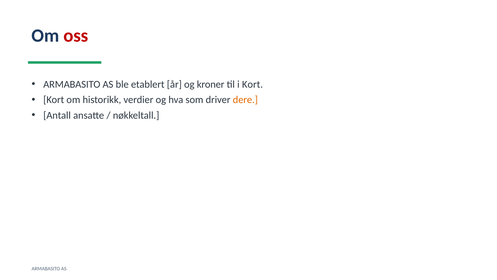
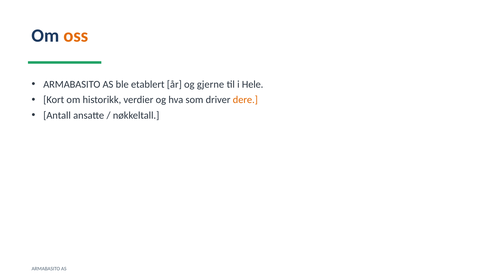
oss colour: red -> orange
kroner: kroner -> gjerne
i Kort: Kort -> Hele
